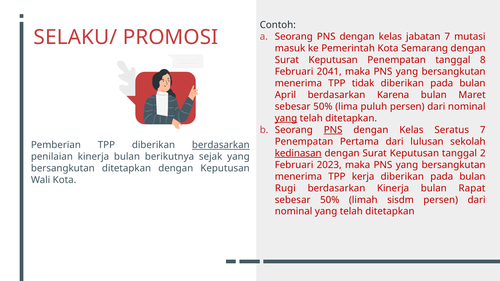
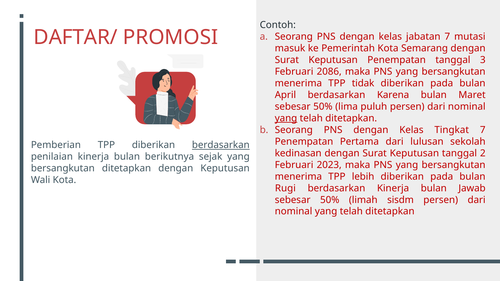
SELAKU/: SELAKU/ -> DAFTAR/
8: 8 -> 3
2041: 2041 -> 2086
PNS at (333, 130) underline: present -> none
Seratus: Seratus -> Tingkat
kedinasan underline: present -> none
kerja: kerja -> lebih
Rapat: Rapat -> Jawab
